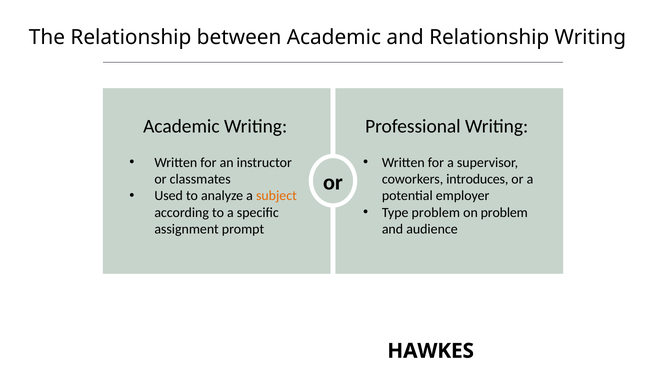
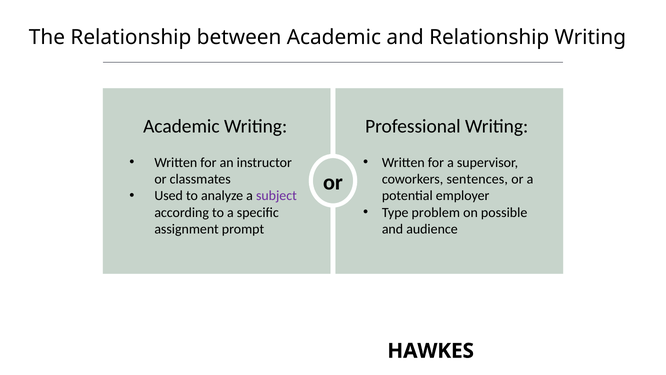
introduces: introduces -> sentences
subject colour: orange -> purple
on problem: problem -> possible
